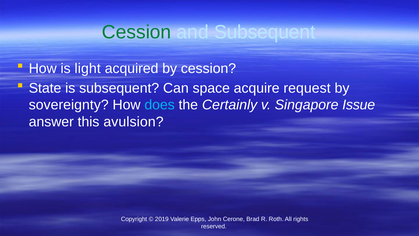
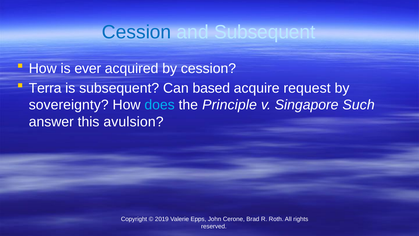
Cession at (137, 32) colour: green -> blue
light: light -> ever
State: State -> Terra
space: space -> based
Certainly: Certainly -> Principle
Issue: Issue -> Such
